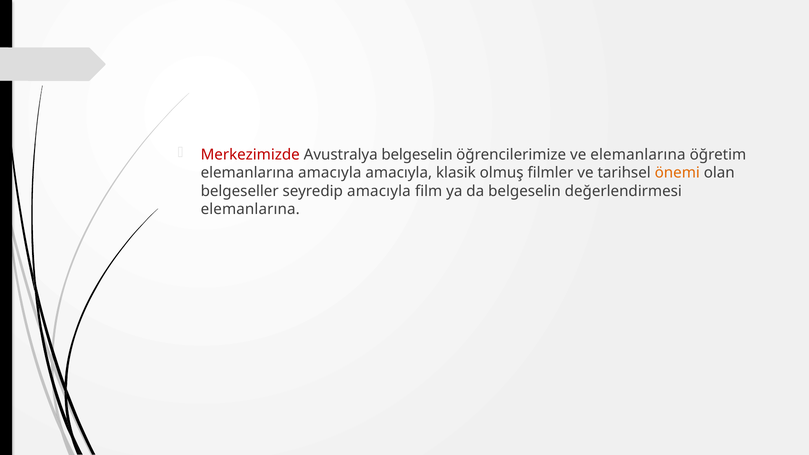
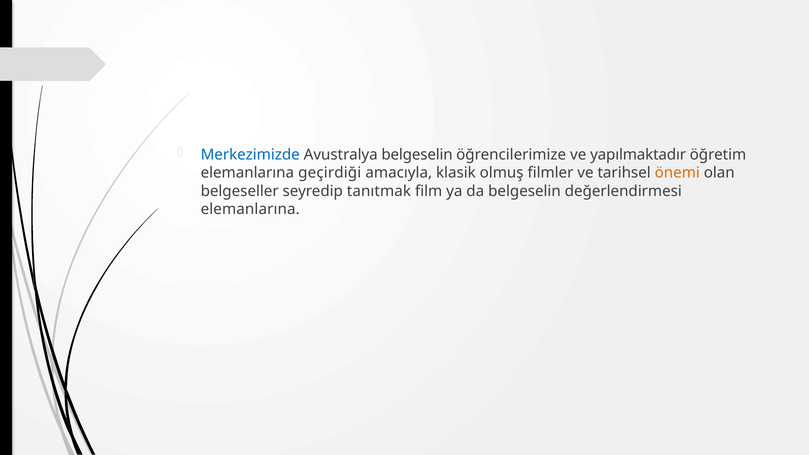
Merkezimizde colour: red -> blue
ve elemanlarına: elemanlarına -> yapılmaktadır
elemanlarına amacıyla: amacıyla -> geçirdiği
seyredip amacıyla: amacıyla -> tanıtmak
